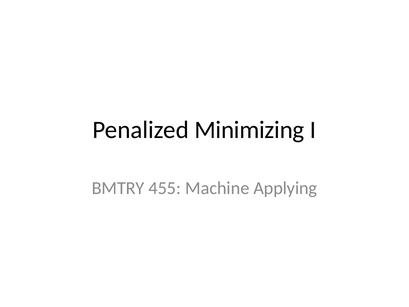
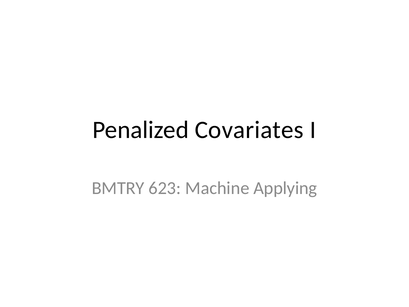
Minimizing: Minimizing -> Covariates
455: 455 -> 623
